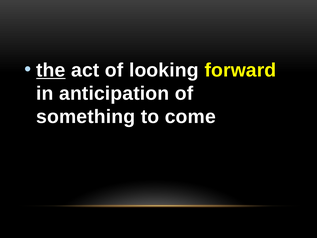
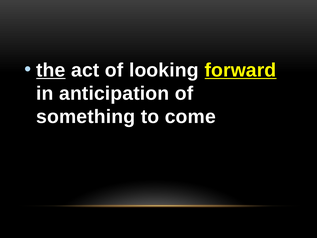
forward underline: none -> present
